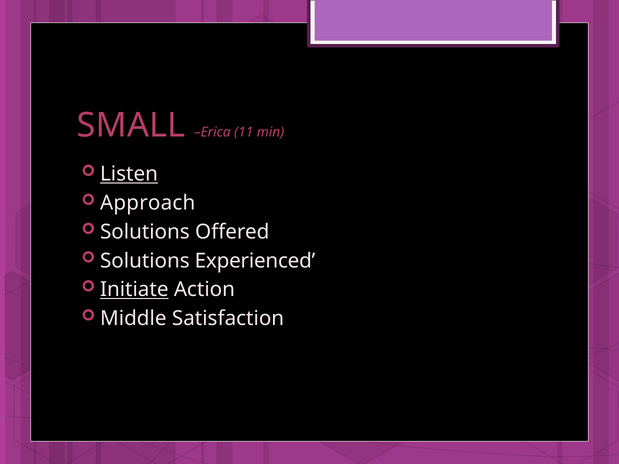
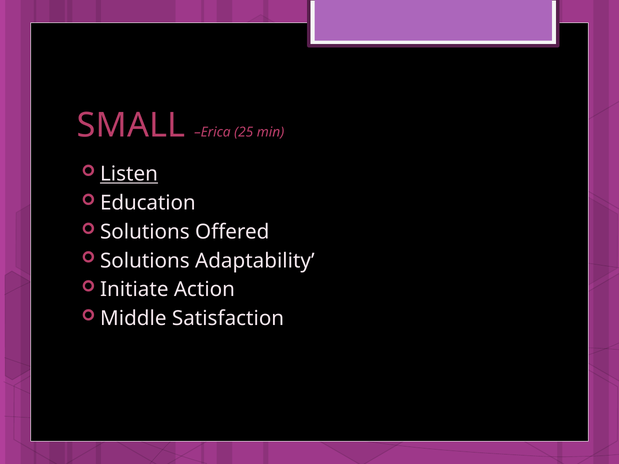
11: 11 -> 25
Approach: Approach -> Education
Experienced: Experienced -> Adaptability
Initiate underline: present -> none
